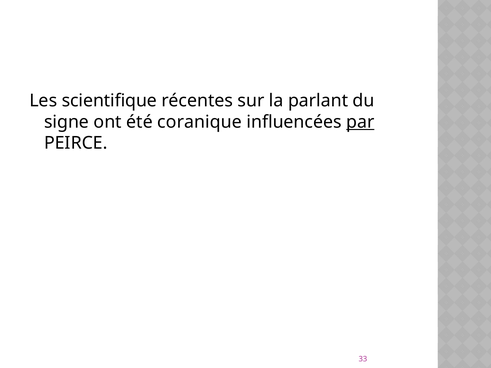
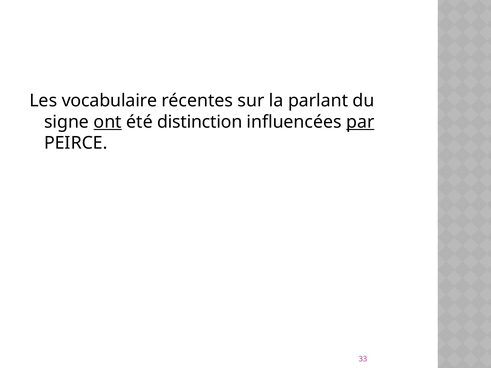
scientifique: scientifique -> vocabulaire
ont underline: none -> present
coranique: coranique -> distinction
